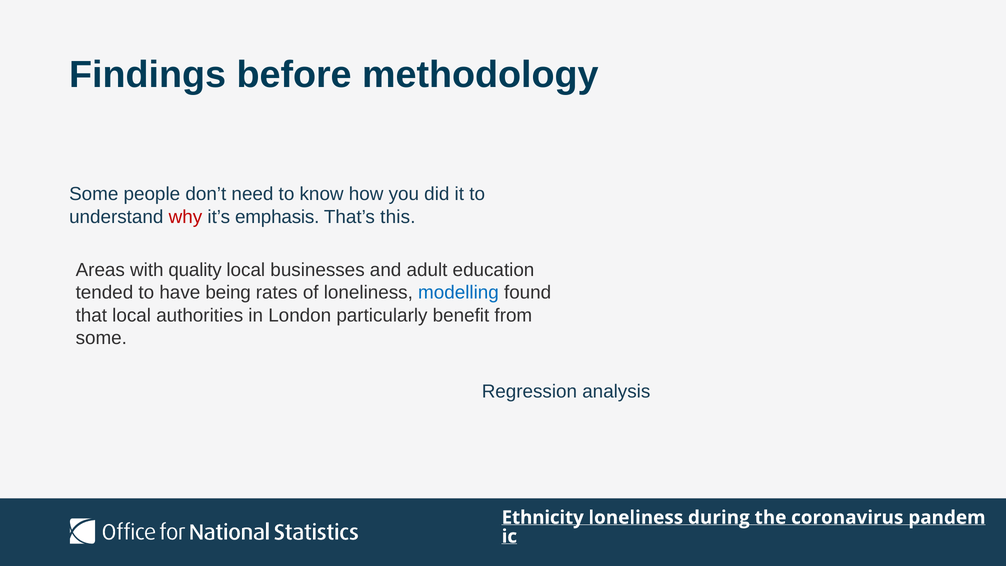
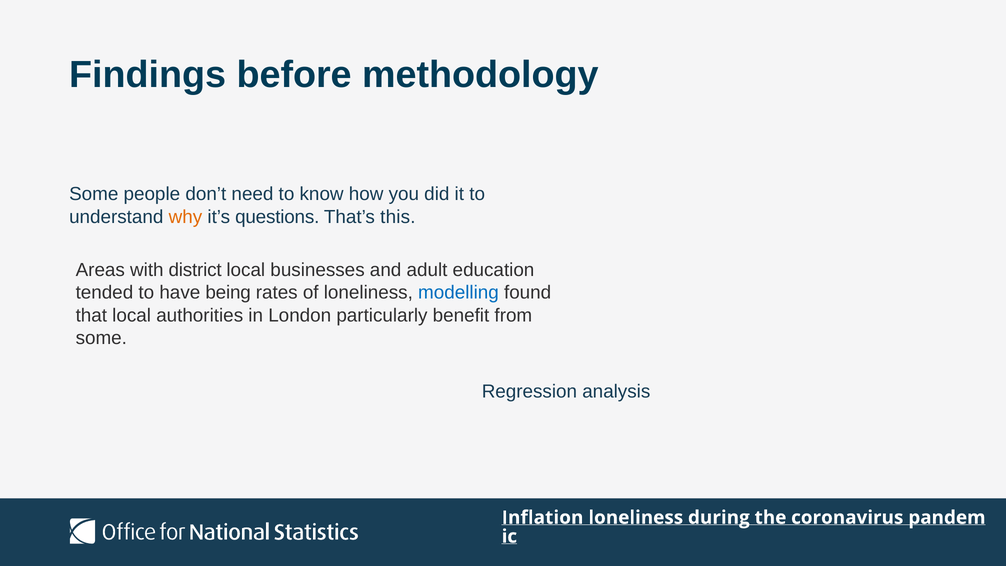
why colour: red -> orange
emphasis: emphasis -> questions
quality: quality -> district
Ethnicity: Ethnicity -> Inflation
